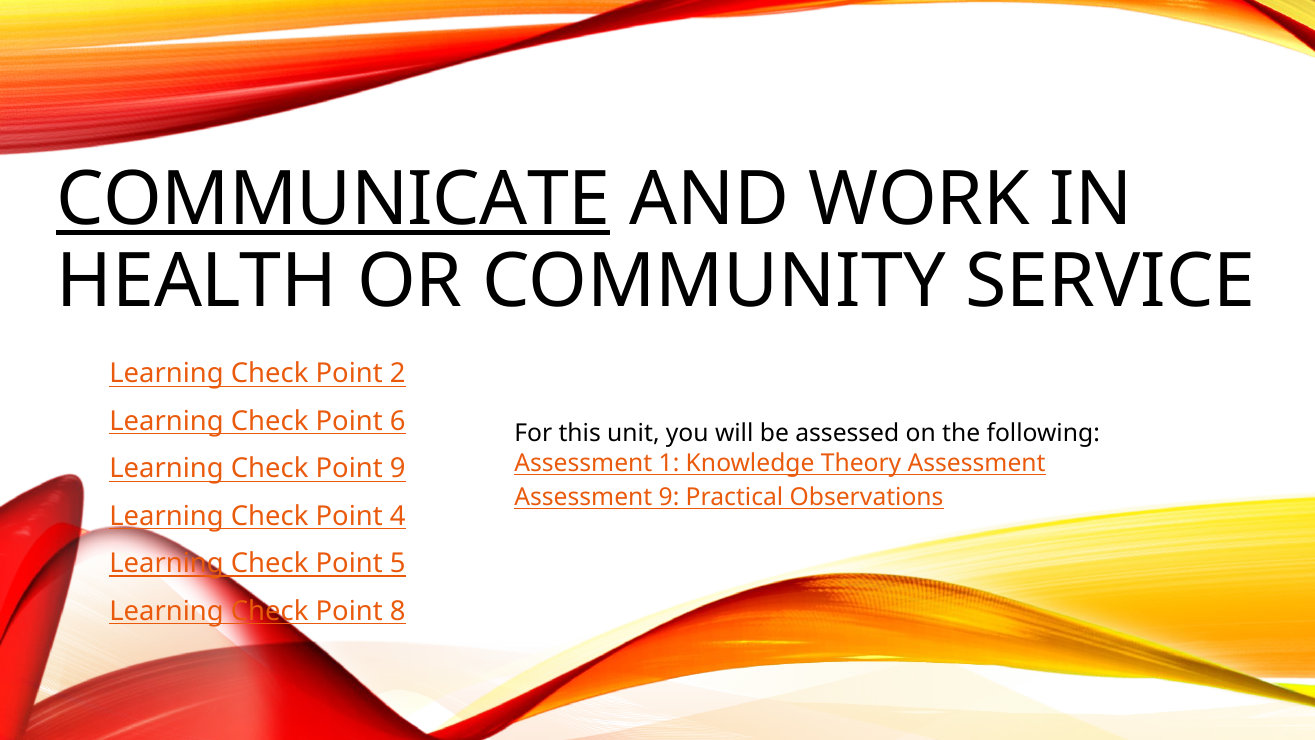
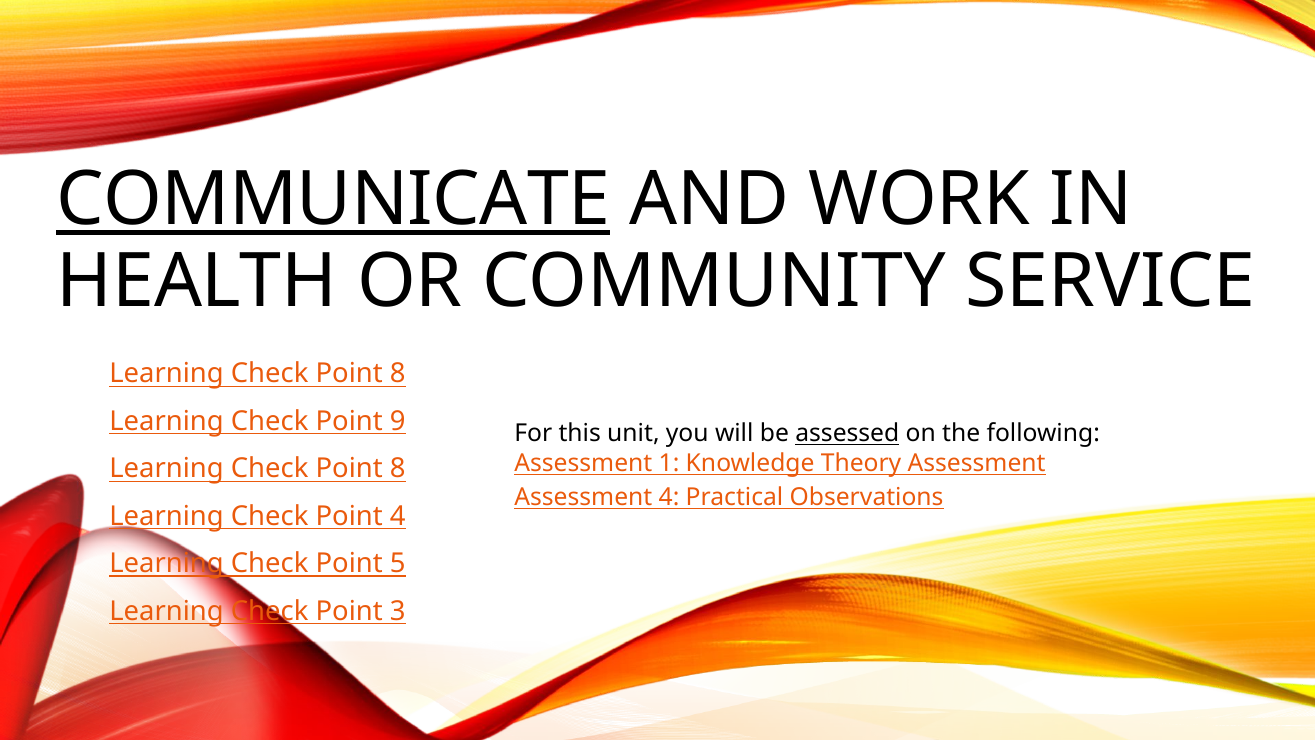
2 at (398, 374): 2 -> 8
6: 6 -> 9
assessed underline: none -> present
9 at (398, 469): 9 -> 8
Assessment 9: 9 -> 4
8: 8 -> 3
